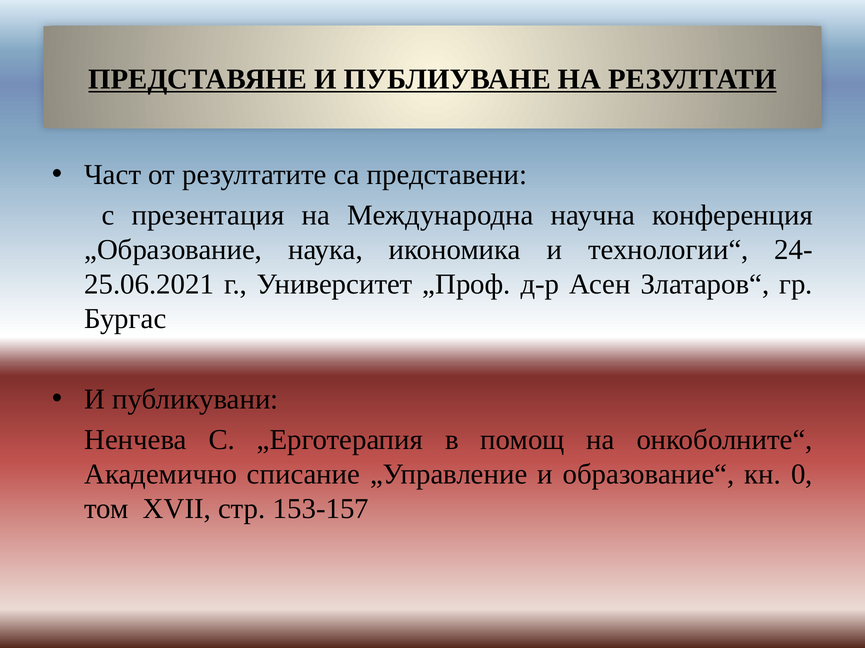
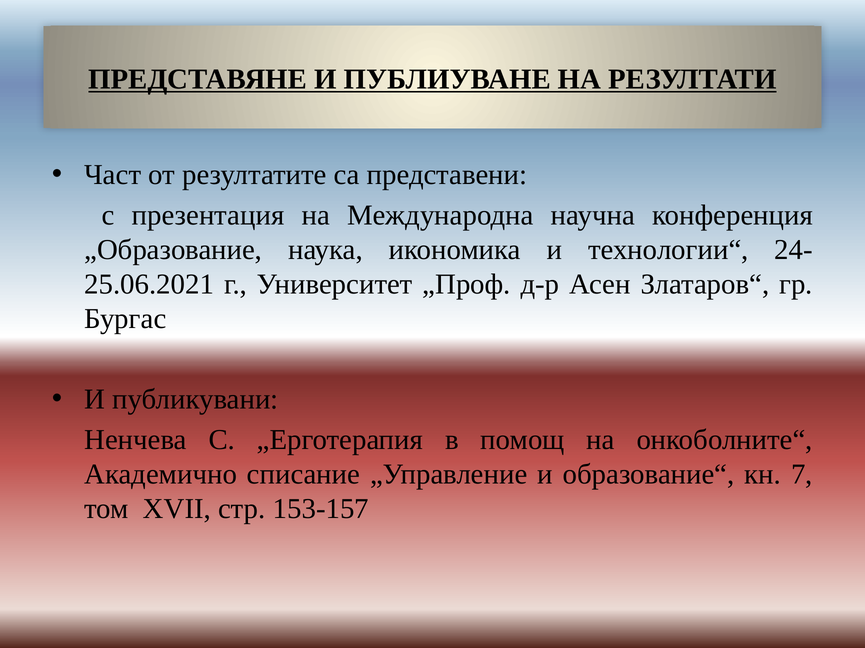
0: 0 -> 7
